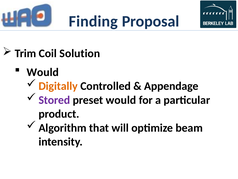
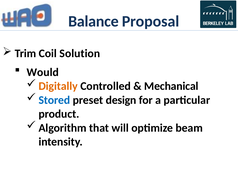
Finding: Finding -> Balance
Appendage: Appendage -> Mechanical
Stored colour: purple -> blue
preset would: would -> design
